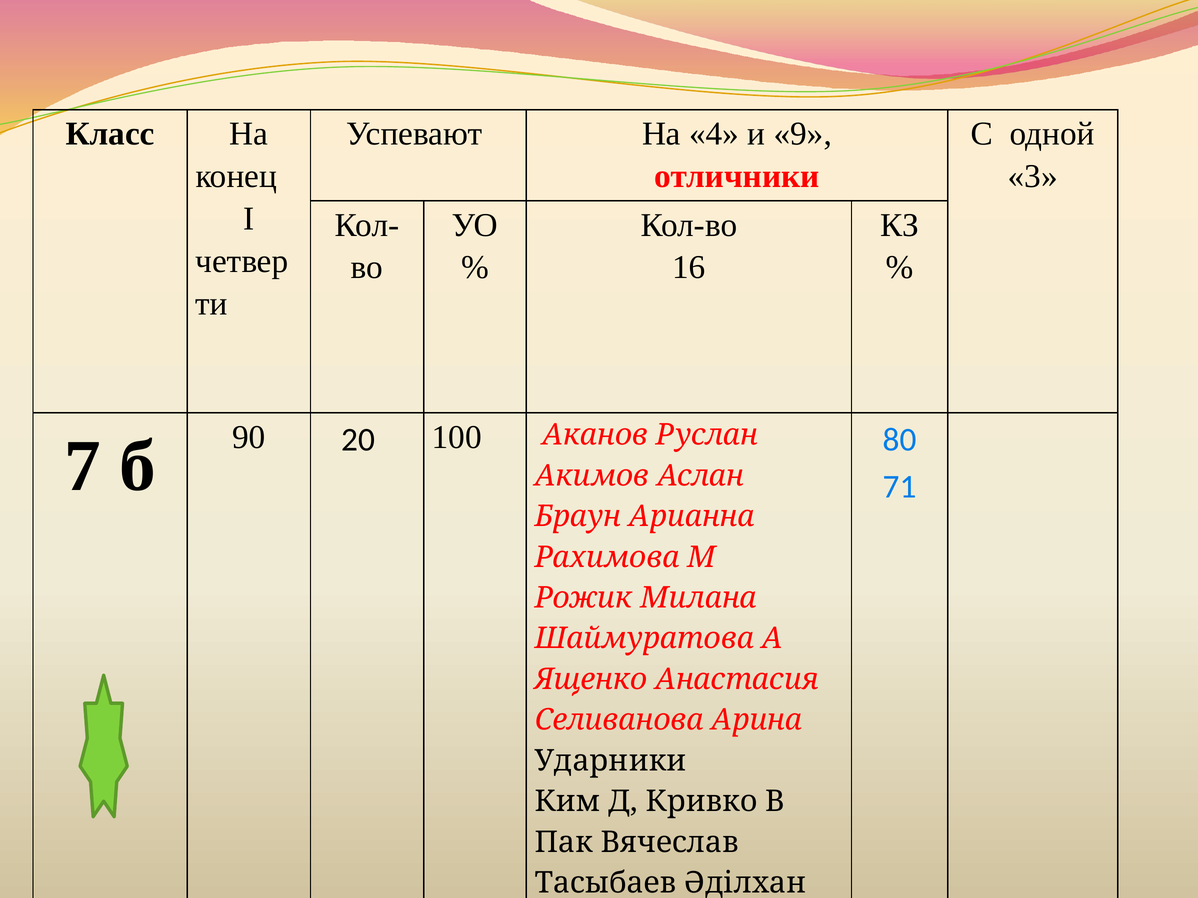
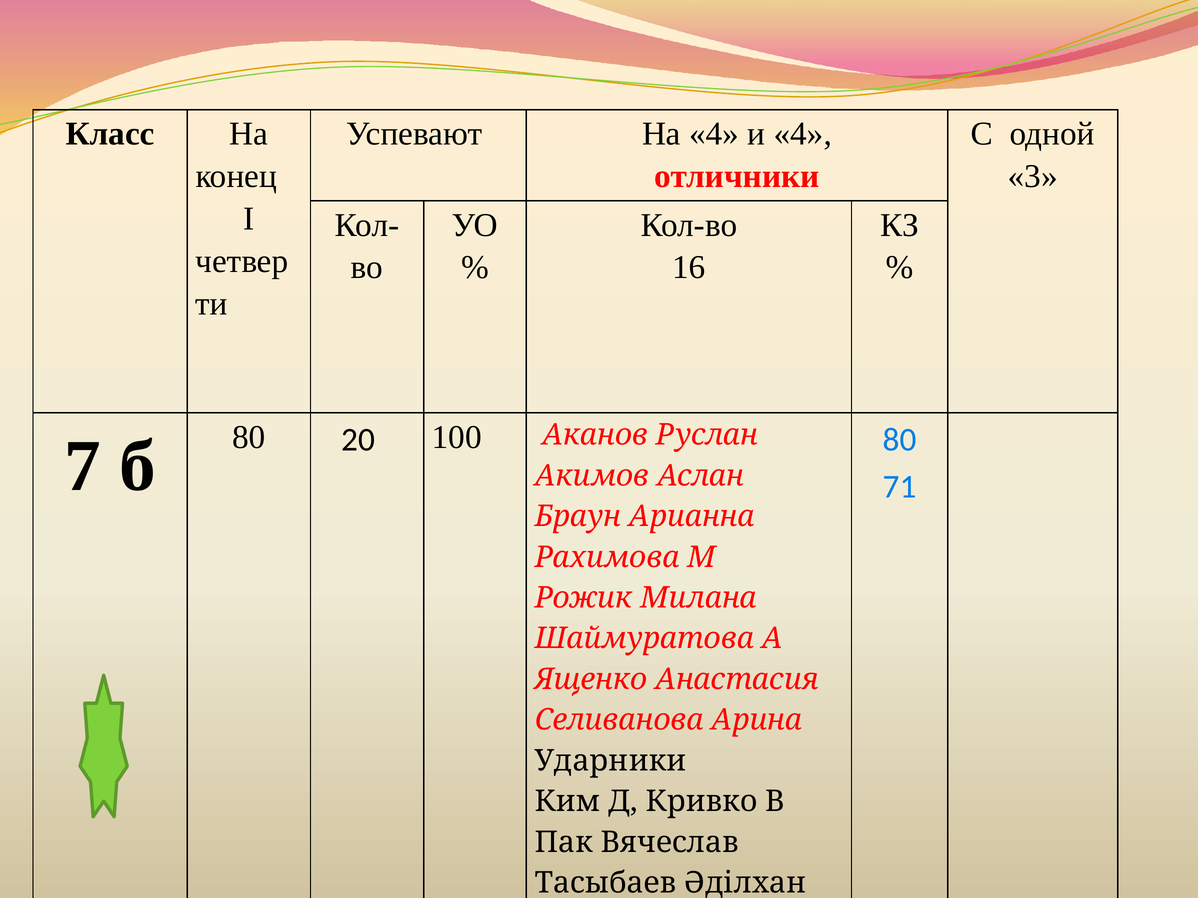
и 9: 9 -> 4
б 90: 90 -> 80
